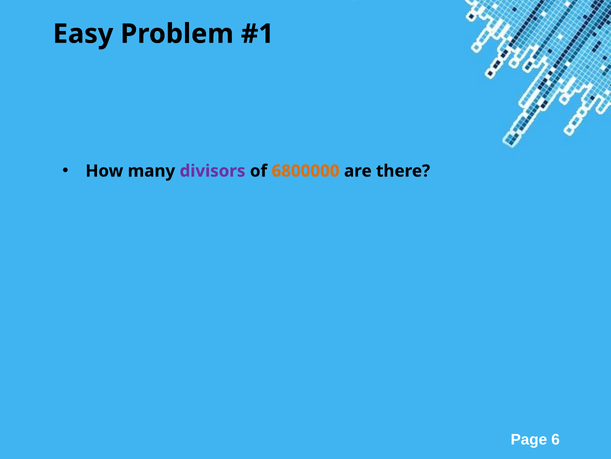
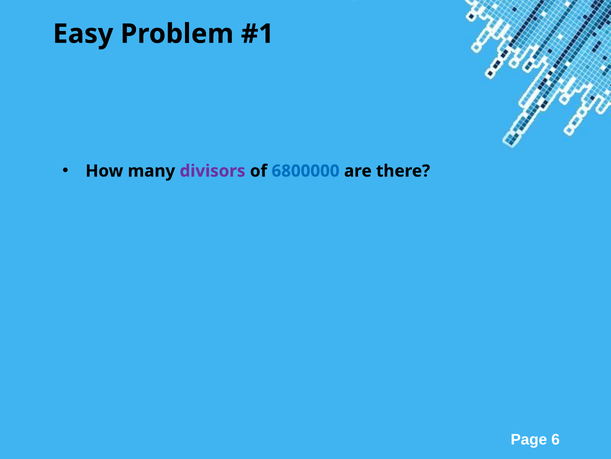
6800000 colour: orange -> blue
